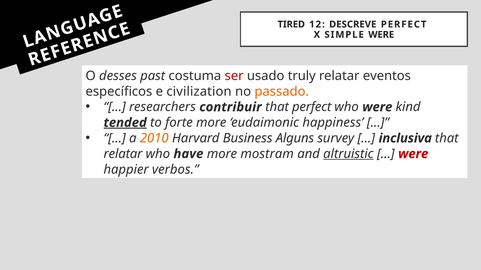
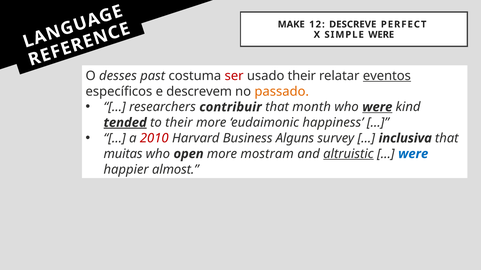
TIRED: TIRED -> MAKE
usado truly: truly -> their
eventos underline: none -> present
civilization: civilization -> descrevem
that perfect: perfect -> month
were at (377, 107) underline: none -> present
to forte: forte -> their
2010 colour: orange -> red
relatar at (123, 154): relatar -> muitas
have: have -> open
were at (413, 154) colour: red -> blue
verbos: verbos -> almost
